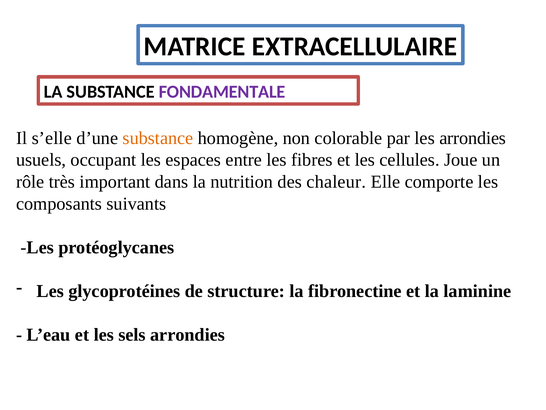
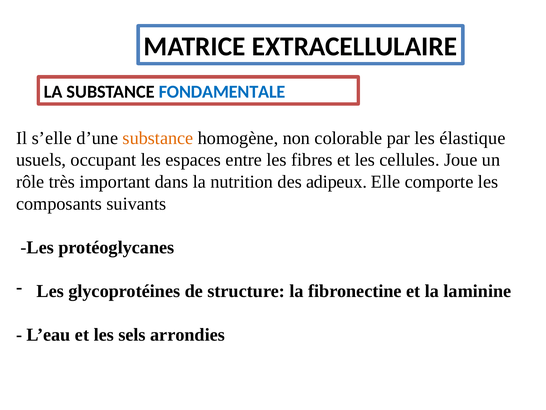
FONDAMENTALE colour: purple -> blue
les arrondies: arrondies -> élastique
chaleur: chaleur -> adipeux
